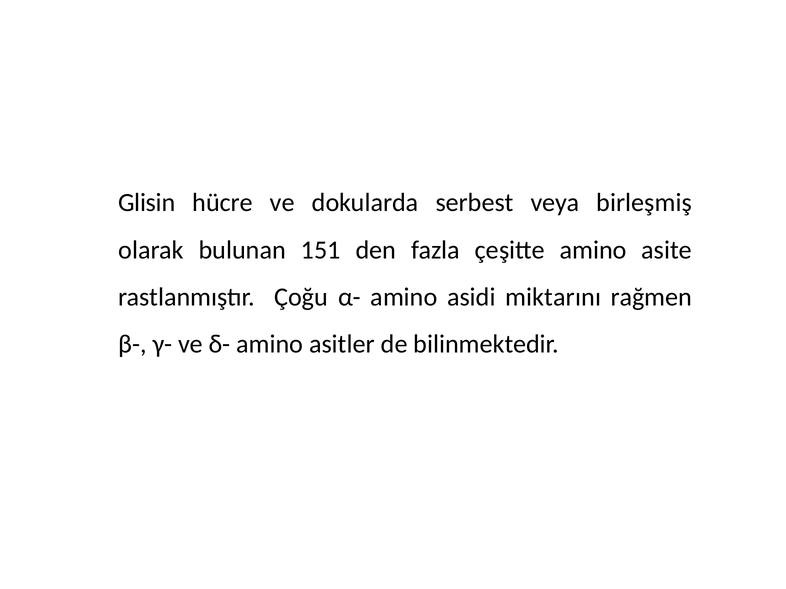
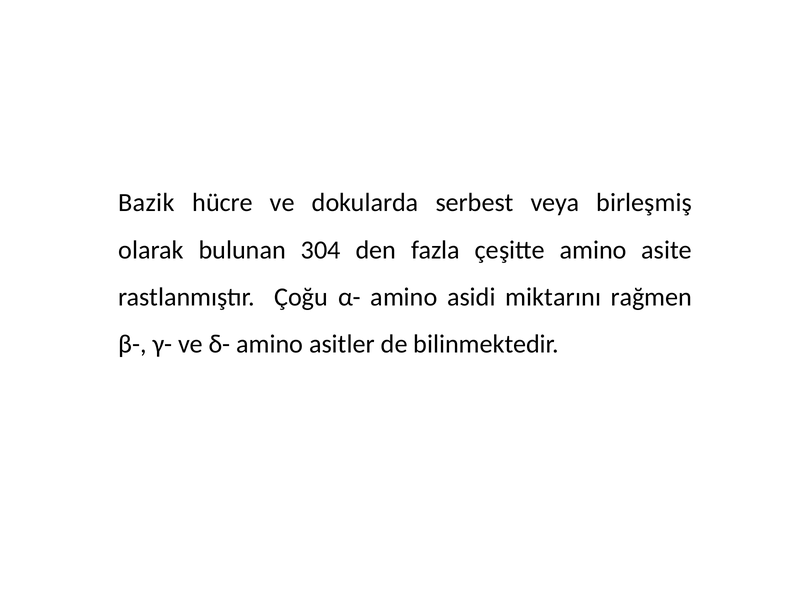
Glisin: Glisin -> Bazik
151: 151 -> 304
